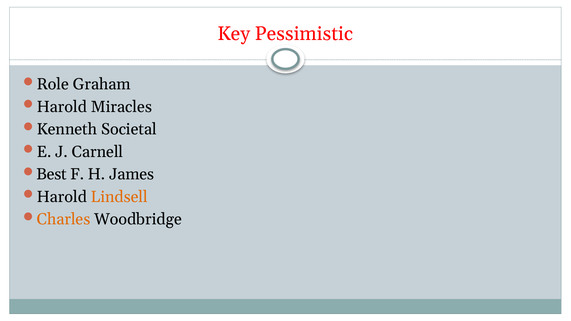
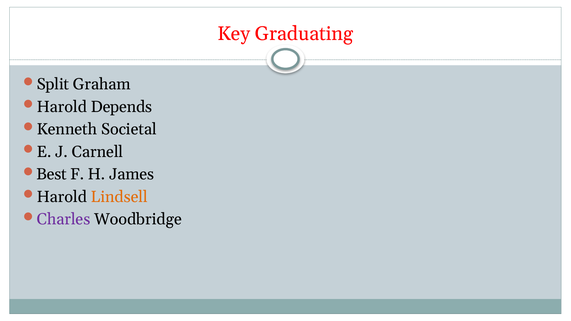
Pessimistic: Pessimistic -> Graduating
Role: Role -> Split
Miracles: Miracles -> Depends
Charles colour: orange -> purple
